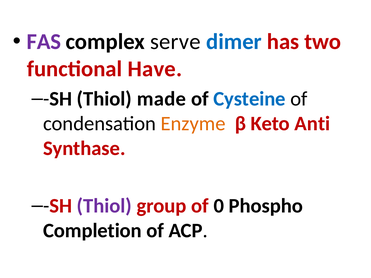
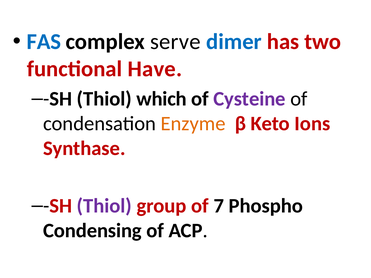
FAS colour: purple -> blue
made: made -> which
Cysteine colour: blue -> purple
Anti: Anti -> Ions
0: 0 -> 7
Completion: Completion -> Condensing
